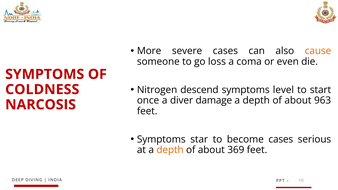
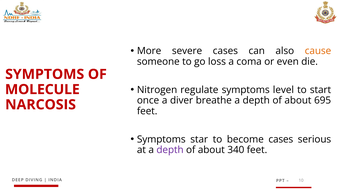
COLDNESS: COLDNESS -> MOLECULE
descend: descend -> regulate
damage: damage -> breathe
963: 963 -> 695
depth at (170, 150) colour: orange -> purple
369: 369 -> 340
